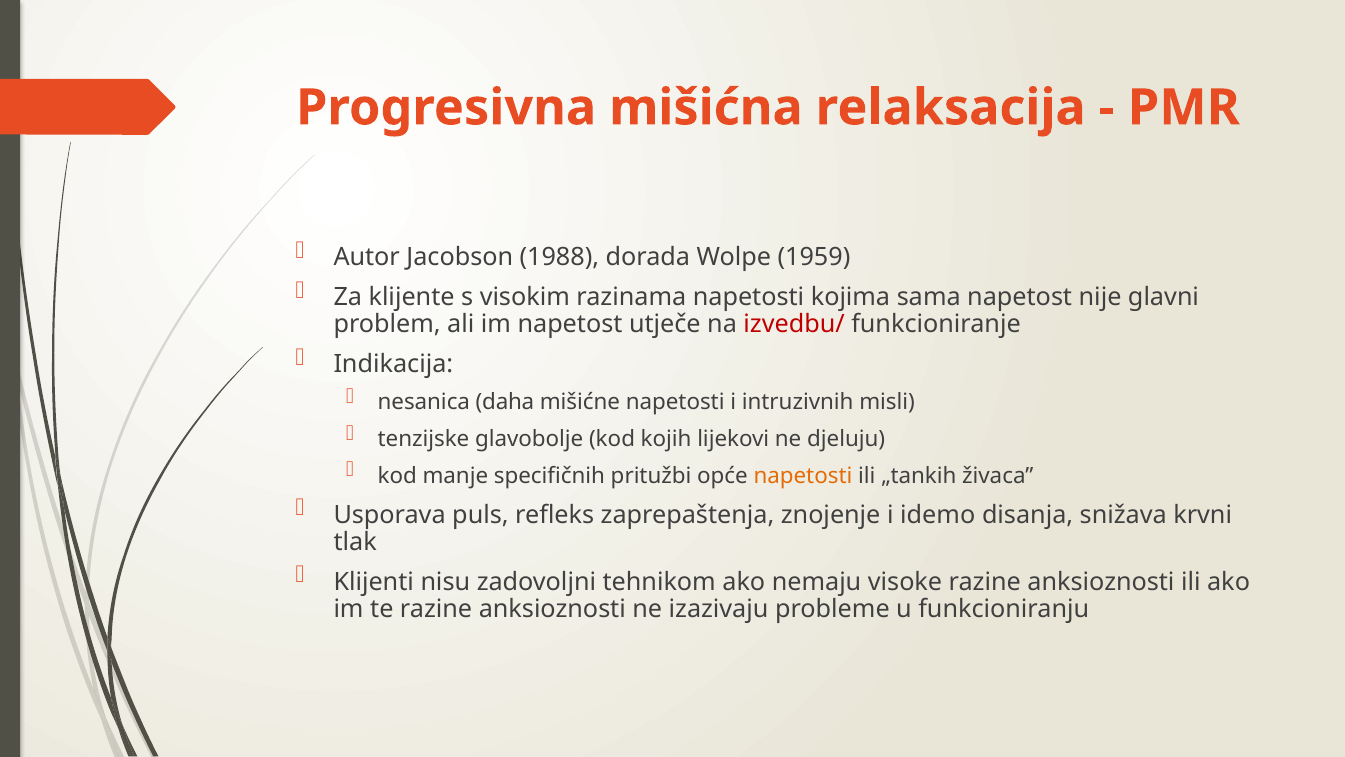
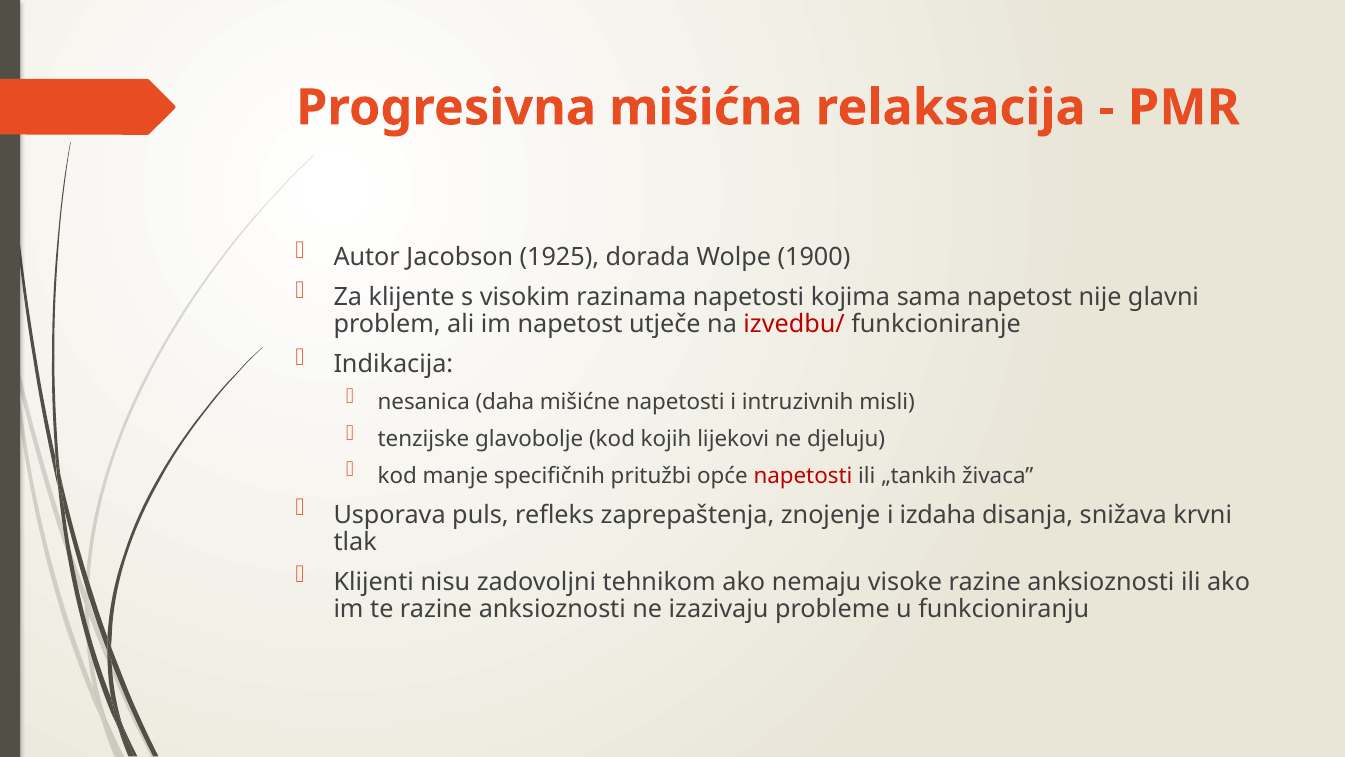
1988: 1988 -> 1925
1959: 1959 -> 1900
napetosti at (803, 476) colour: orange -> red
idemo: idemo -> izdaha
